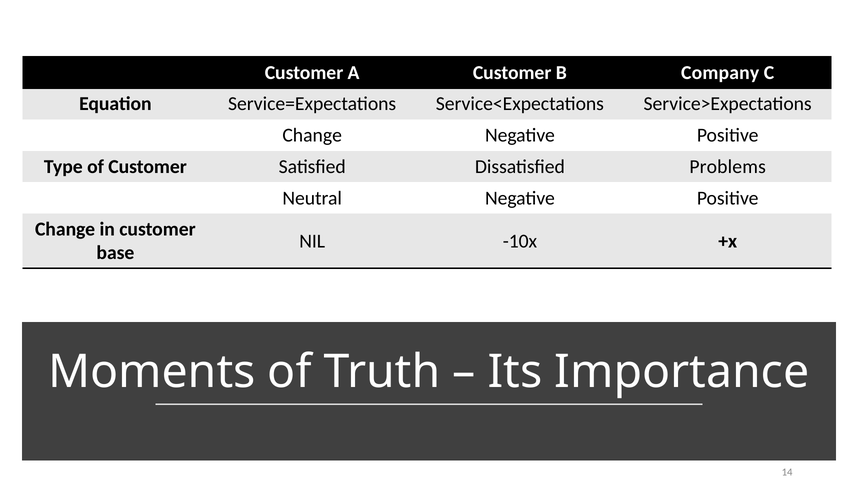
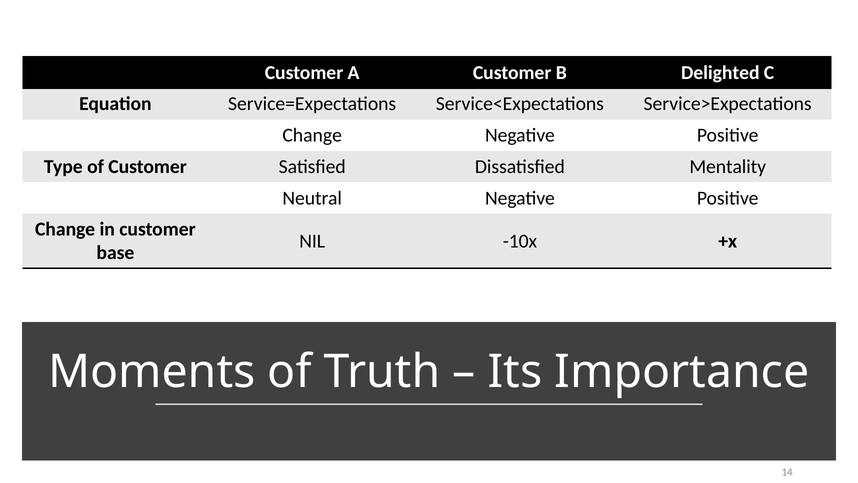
Company: Company -> Delighted
Problems: Problems -> Mentality
